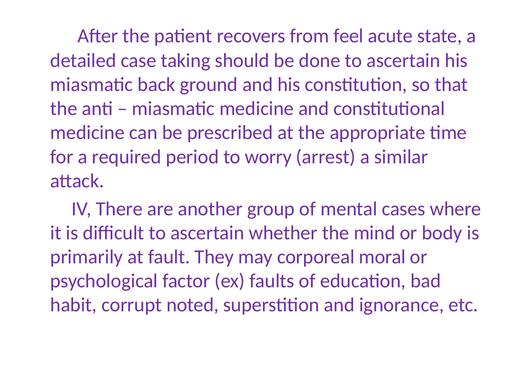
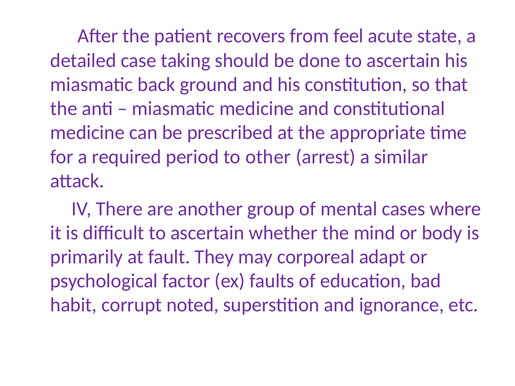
worry: worry -> other
moral: moral -> adapt
